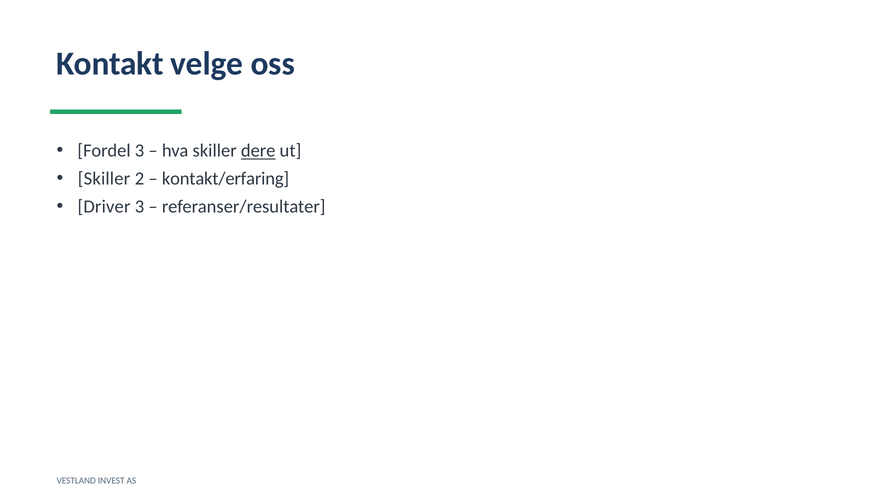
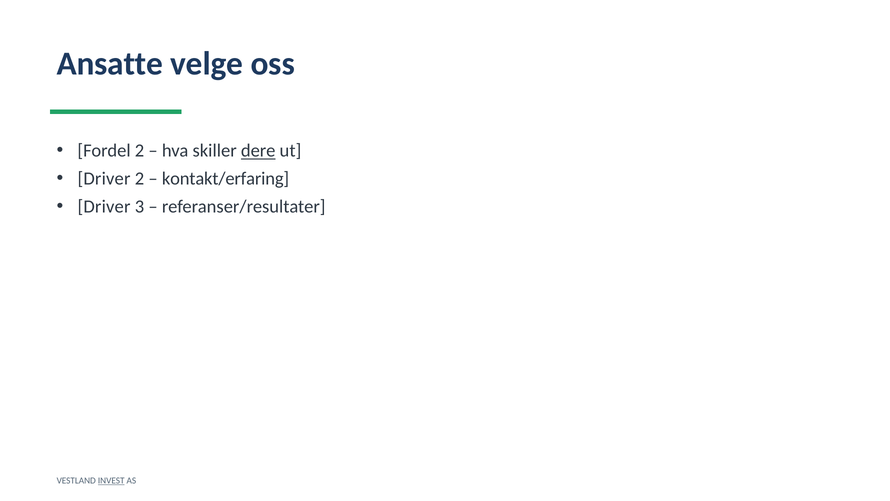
Kontakt: Kontakt -> Ansatte
Fordel 3: 3 -> 2
Skiller at (104, 179): Skiller -> Driver
INVEST underline: none -> present
